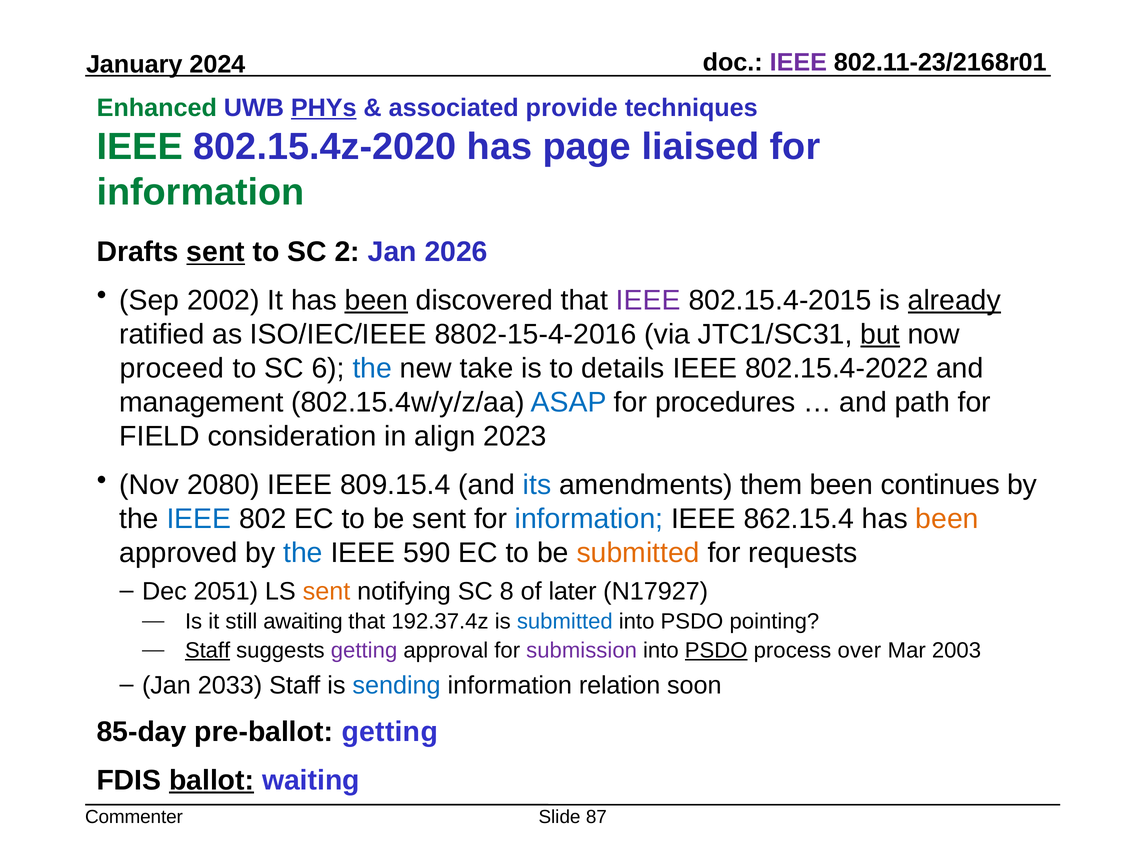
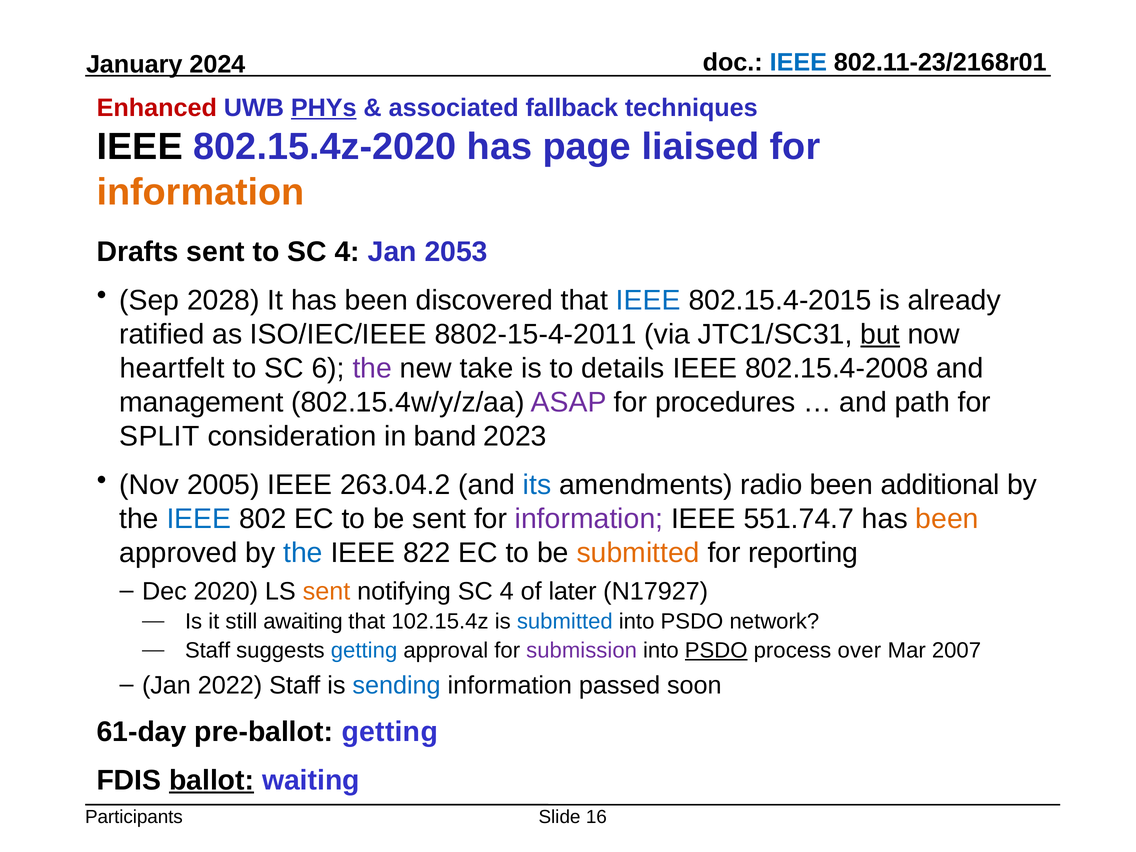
IEEE at (798, 62) colour: purple -> blue
Enhanced colour: green -> red
provide: provide -> fallback
IEEE at (140, 147) colour: green -> black
information at (201, 192) colour: green -> orange
sent at (216, 252) underline: present -> none
to SC 2: 2 -> 4
2026: 2026 -> 2053
2002: 2002 -> 2028
been at (376, 300) underline: present -> none
IEEE at (648, 300) colour: purple -> blue
already underline: present -> none
8802-15-4-2016: 8802-15-4-2016 -> 8802-15-4-2011
proceed: proceed -> heartfelt
the at (372, 368) colour: blue -> purple
802.15.4-2022: 802.15.4-2022 -> 802.15.4-2008
ASAP colour: blue -> purple
FIELD: FIELD -> SPLIT
align: align -> band
2080: 2080 -> 2005
809.15.4: 809.15.4 -> 263.04.2
them: them -> radio
continues: continues -> additional
information at (589, 519) colour: blue -> purple
862.15.4: 862.15.4 -> 551.74.7
590: 590 -> 822
requests: requests -> reporting
2051: 2051 -> 2020
notifying SC 8: 8 -> 4
192.37.4z: 192.37.4z -> 102.15.4z
pointing: pointing -> network
Staff at (208, 650) underline: present -> none
getting at (364, 650) colour: purple -> blue
2003: 2003 -> 2007
2033: 2033 -> 2022
relation: relation -> passed
85-day: 85-day -> 61-day
Commenter: Commenter -> Participants
87: 87 -> 16
